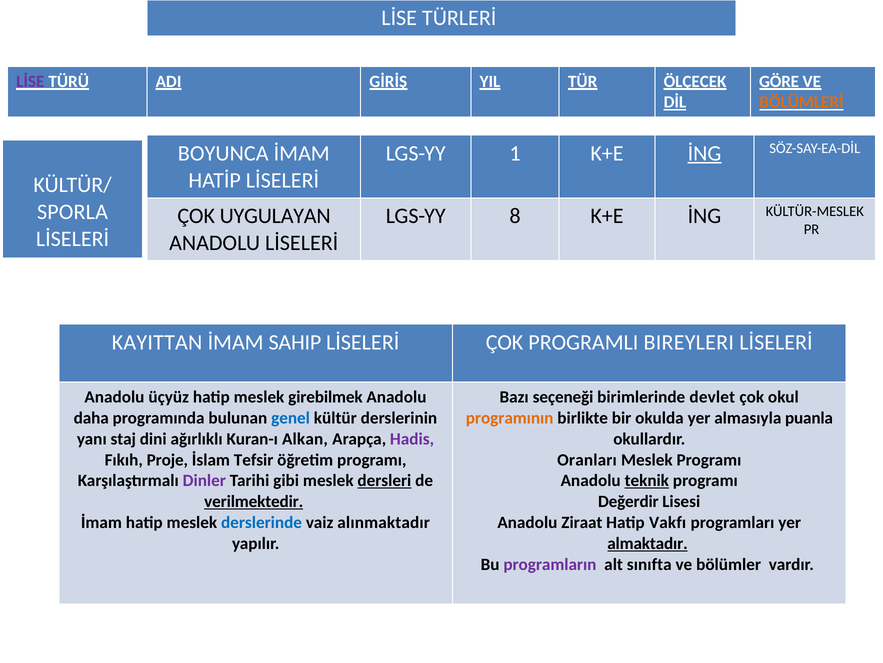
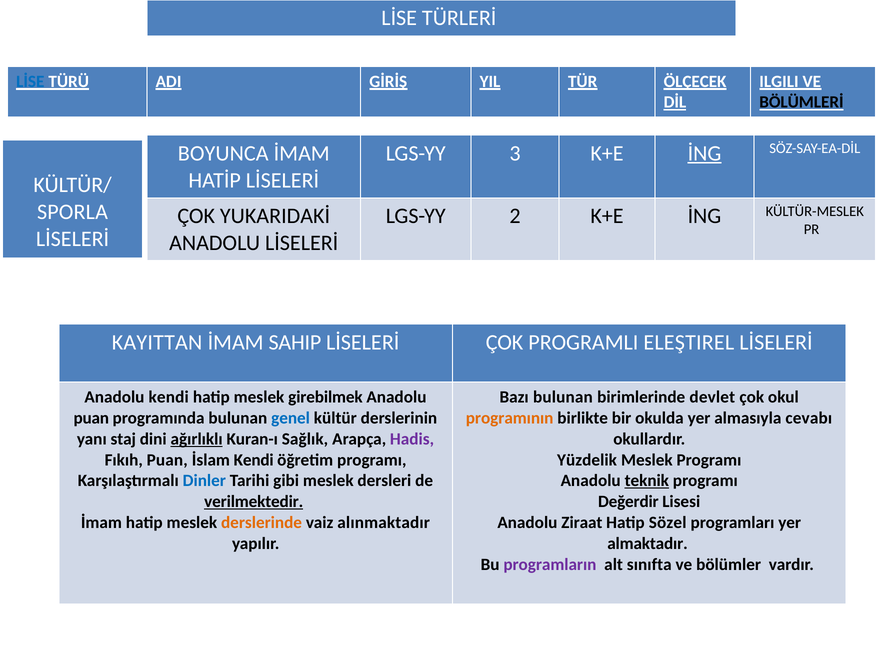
LİSE at (30, 81) colour: purple -> blue
GÖRE: GÖRE -> ILGILI
BÖLÜMLERİ colour: orange -> black
1: 1 -> 3
UYGULAYAN: UYGULAYAN -> YUKARIDAKİ
8: 8 -> 2
BIREYLERI: BIREYLERI -> ELEŞTIREL
Anadolu üçyüz: üçyüz -> kendi
Bazı seçeneği: seçeneği -> bulunan
daha at (91, 418): daha -> puan
puanla: puanla -> cevabı
ağırlıklı underline: none -> present
Alkan: Alkan -> Sağlık
Fıkıh Proje: Proje -> Puan
İslam Tefsir: Tefsir -> Kendi
Oranları: Oranları -> Yüzdelik
Dinler colour: purple -> blue
dersleri underline: present -> none
derslerinde colour: blue -> orange
Vakfı: Vakfı -> Sözel
almaktadır underline: present -> none
